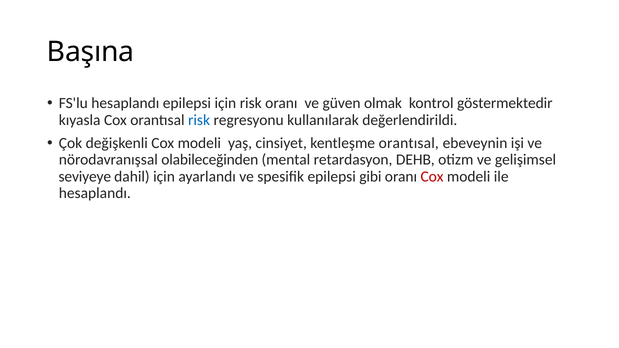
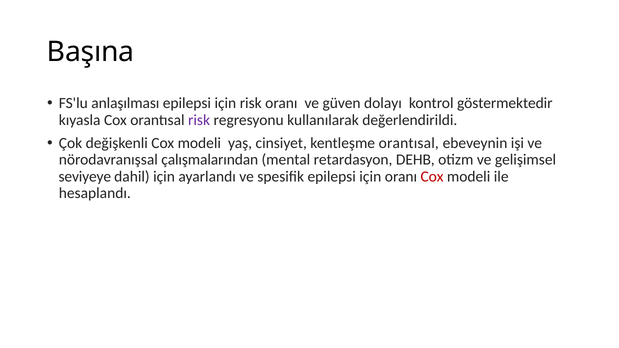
FS'lu hesaplandı: hesaplandı -> anlaşılması
olmak: olmak -> dolayı
risk at (199, 120) colour: blue -> purple
olabileceğinden: olabileceğinden -> çalışmalarından
spesifik epilepsi gibi: gibi -> için
